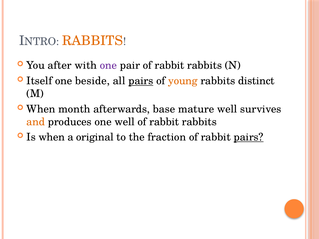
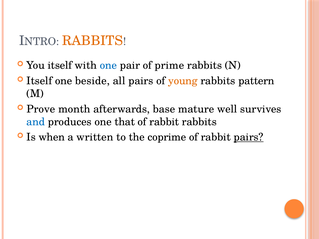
You after: after -> itself
one at (108, 66) colour: purple -> blue
pair of rabbit: rabbit -> prime
pairs at (141, 81) underline: present -> none
distinct: distinct -> pattern
When at (41, 109): When -> Prove
and colour: orange -> blue
one well: well -> that
original: original -> written
fraction: fraction -> coprime
